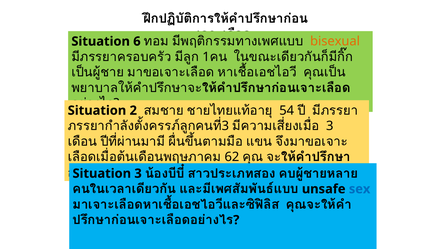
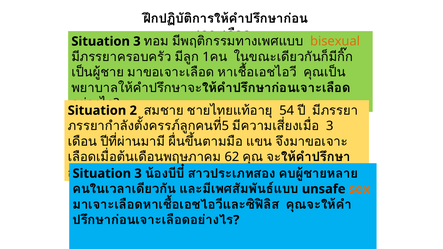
6 at (137, 41): 6 -> 3
3 at (225, 126): 3 -> 5
sex colour: blue -> orange
